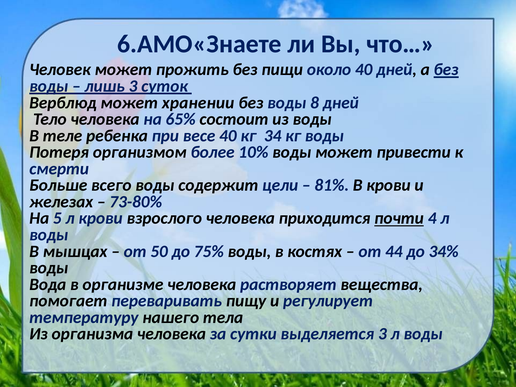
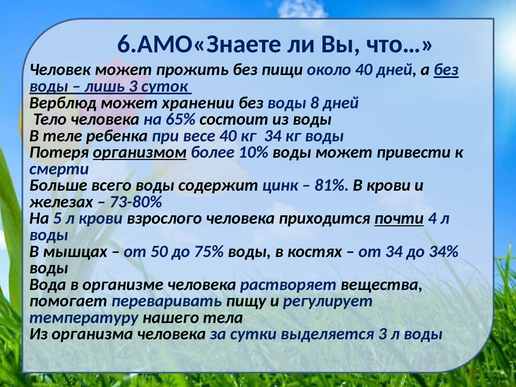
организмом underline: none -> present
цели: цели -> цинк
от 44: 44 -> 34
